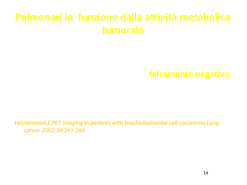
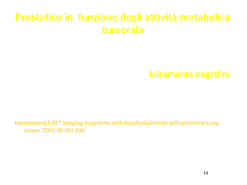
Polmonari: Polmonari -> Prostatico
dalla: dalla -> degli
